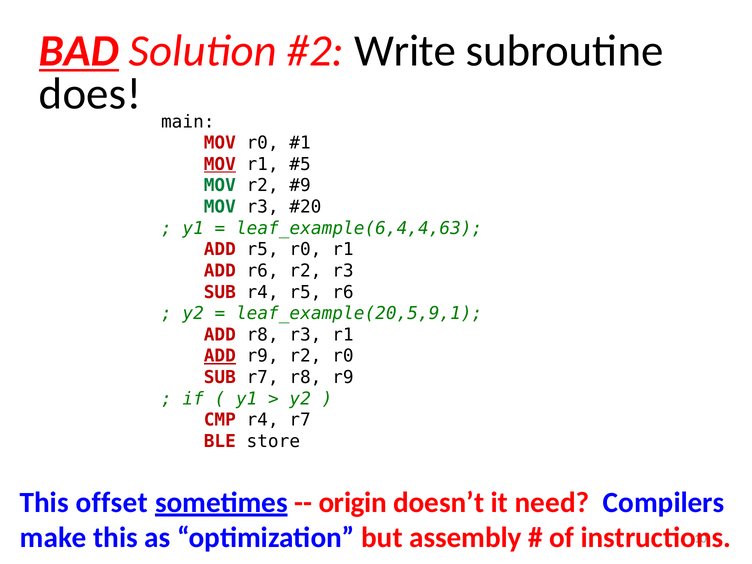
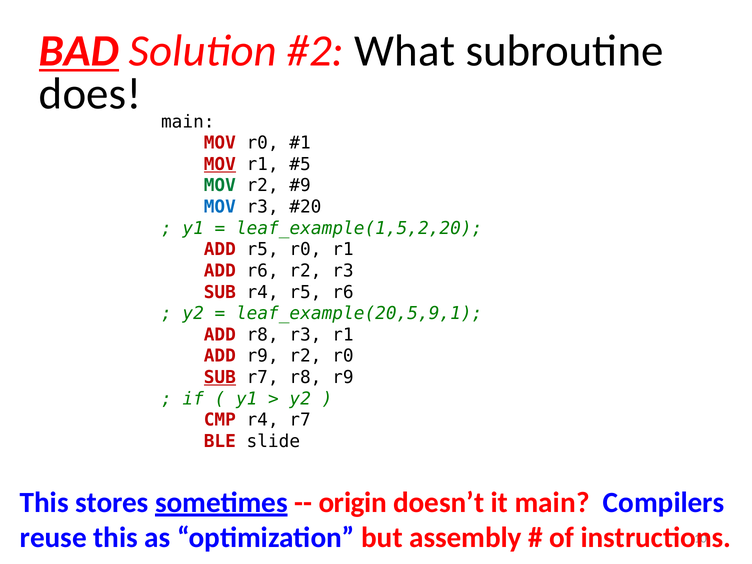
Write: Write -> What
MOV at (220, 207) colour: green -> blue
leaf_example(6,4,4,63: leaf_example(6,4,4,63 -> leaf_example(1,5,2,20
ADD at (220, 356) underline: present -> none
SUB at (220, 377) underline: none -> present
store: store -> slide
offset: offset -> stores
it need: need -> main
make: make -> reuse
